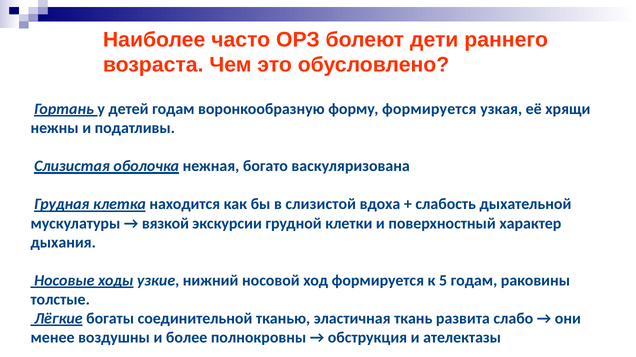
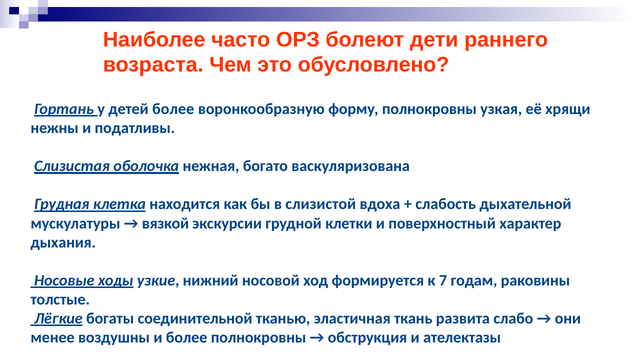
детей годам: годам -> более
форму формируется: формируется -> полнокровны
5: 5 -> 7
